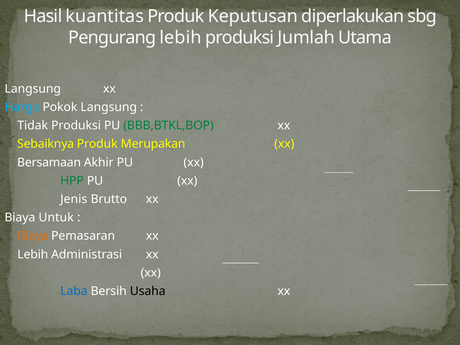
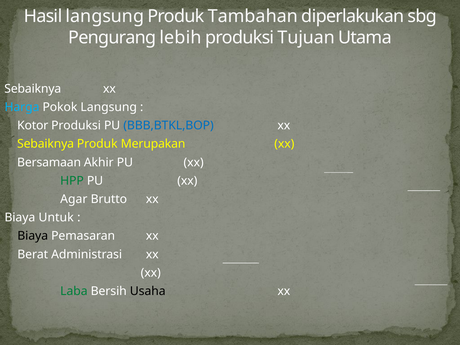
Hasil kuantitas: kuantitas -> langsung
Keputusan: Keputusan -> Tambahan
Jumlah: Jumlah -> Tujuan
Langsung at (33, 89): Langsung -> Sebaiknya
Tidak: Tidak -> Kotor
BBB,BTKL,BOP colour: green -> blue
Jenis: Jenis -> Agar
Biaya at (33, 236) colour: orange -> black
Lebih at (33, 254): Lebih -> Berat
Laba colour: blue -> green
